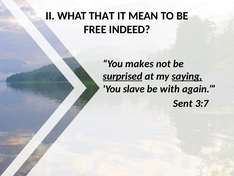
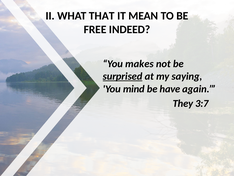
saying underline: present -> none
slave: slave -> mind
with: with -> have
Sent: Sent -> They
